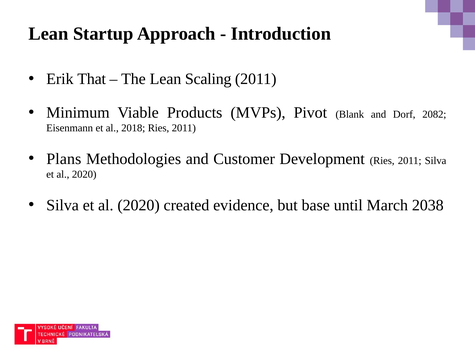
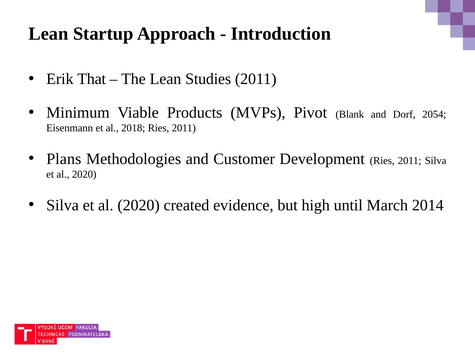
Scaling: Scaling -> Studies
2082: 2082 -> 2054
base: base -> high
2038: 2038 -> 2014
